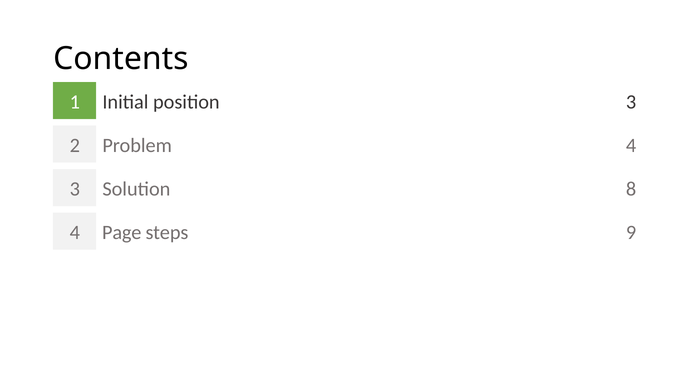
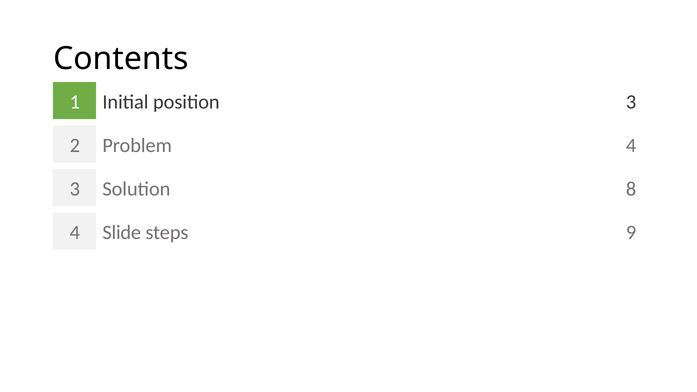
Page: Page -> Slide
